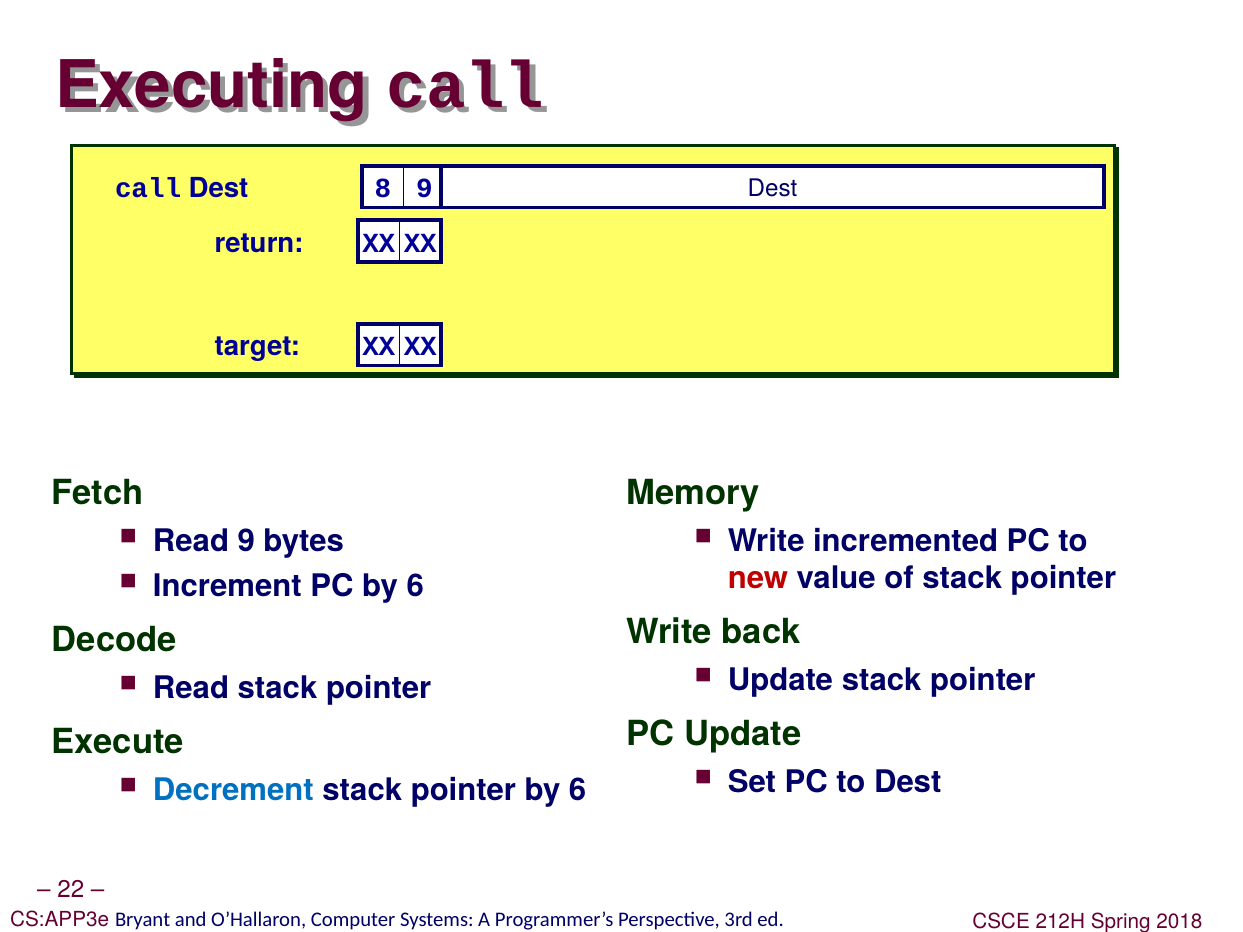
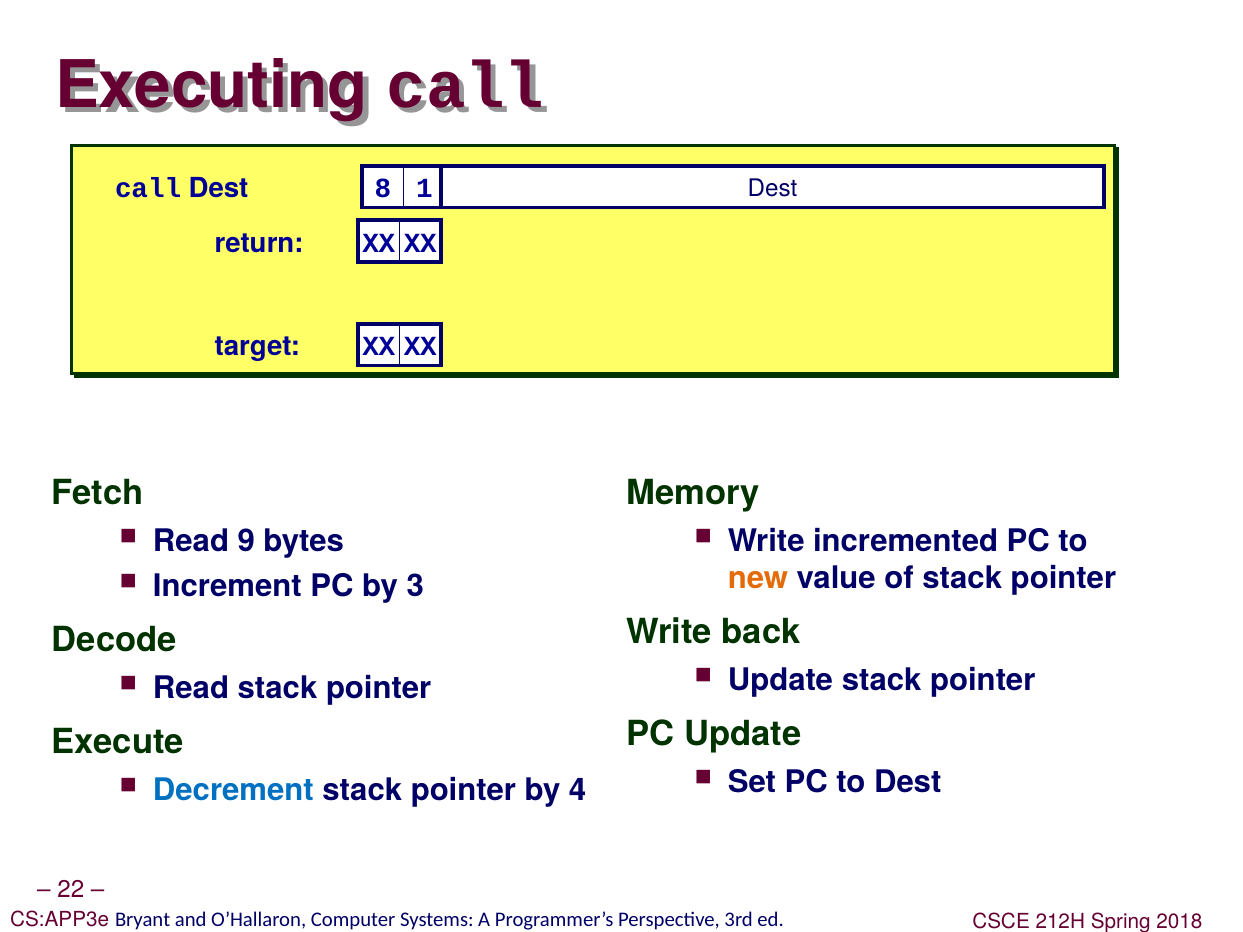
8 9: 9 -> 1
new colour: red -> orange
PC by 6: 6 -> 3
pointer by 6: 6 -> 4
